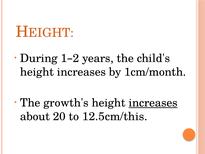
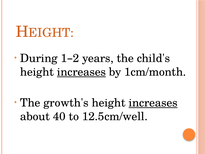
increases at (81, 72) underline: none -> present
20: 20 -> 40
12.5cm/this: 12.5cm/this -> 12.5cm/well
